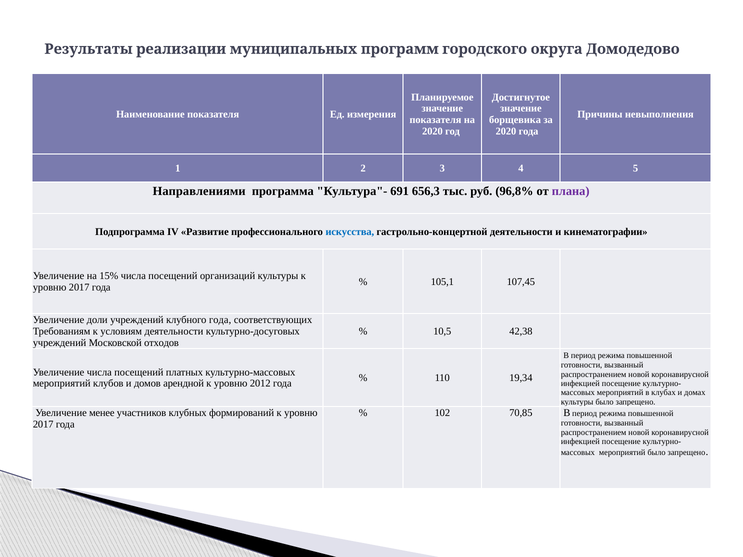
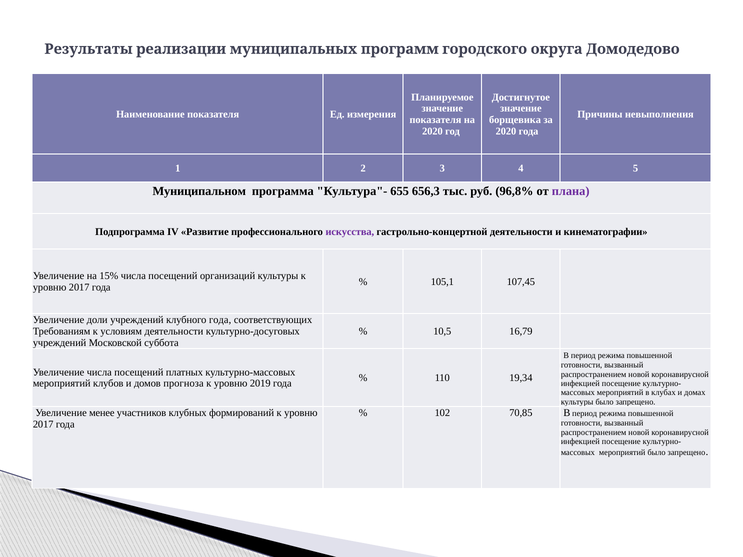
Направлениями: Направлениями -> Муниципальном
691: 691 -> 655
искусства colour: blue -> purple
42,38: 42,38 -> 16,79
отходов: отходов -> суббота
арендной: арендной -> прогноза
2012: 2012 -> 2019
